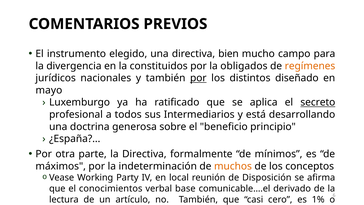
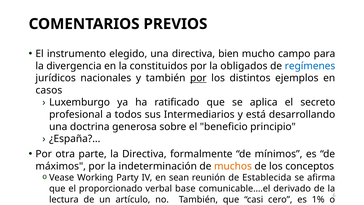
regímenes colour: orange -> blue
diseñado: diseñado -> ejemplos
mayo: mayo -> casos
secreto underline: present -> none
local: local -> sean
Disposición: Disposición -> Establecida
conocimientos: conocimientos -> proporcionado
